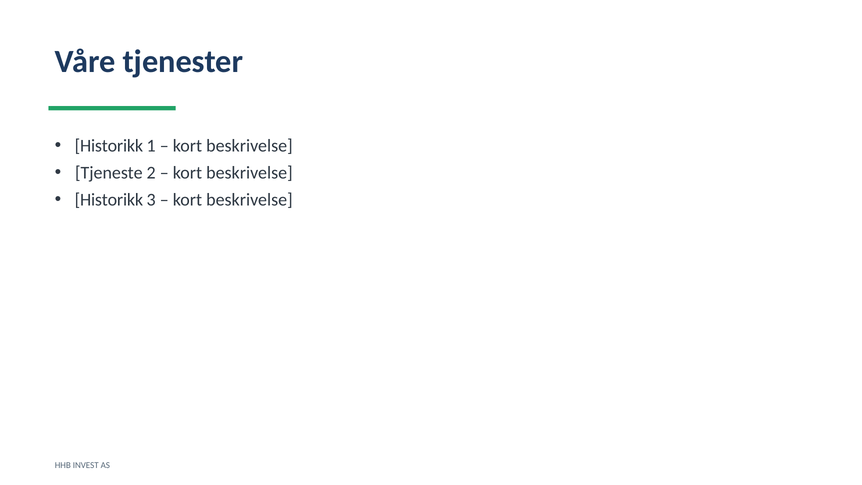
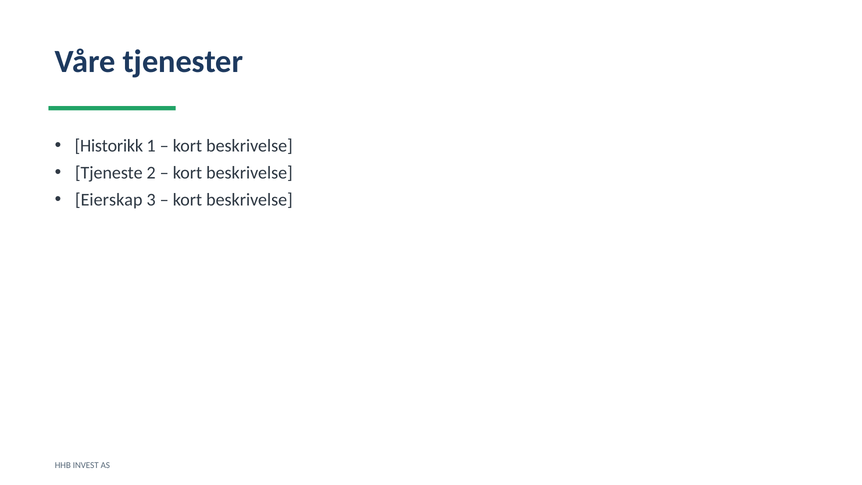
Historikk at (109, 200): Historikk -> Eierskap
